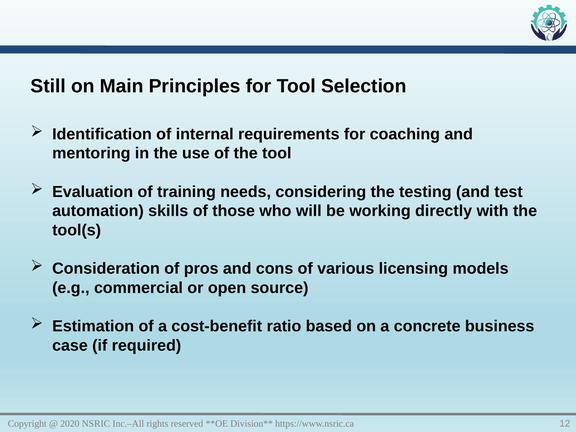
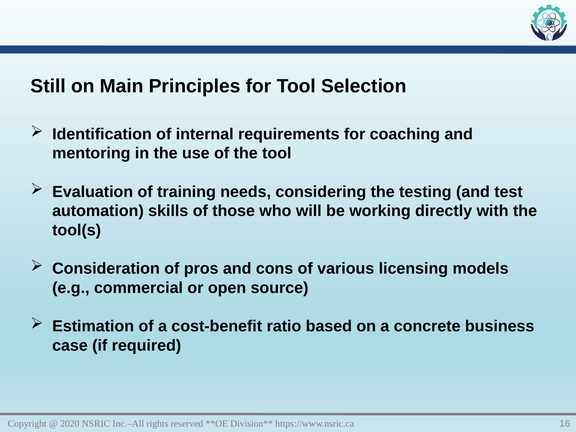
12: 12 -> 16
